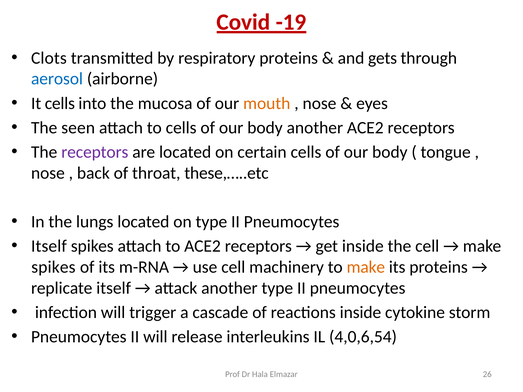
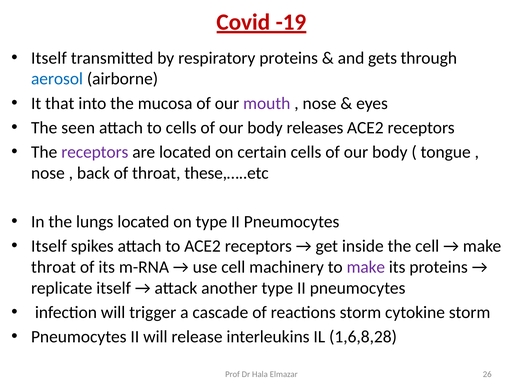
Clots at (49, 58): Clots -> Itself
It cells: cells -> that
mouth colour: orange -> purple
body another: another -> releases
spikes at (53, 267): spikes -> throat
make at (366, 267) colour: orange -> purple
reactions inside: inside -> storm
4,0,6,54: 4,0,6,54 -> 1,6,8,28
